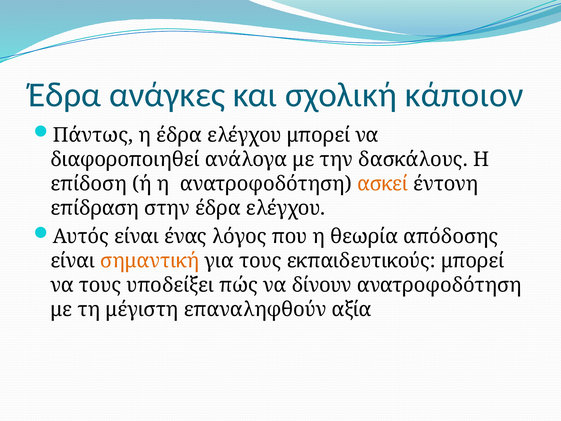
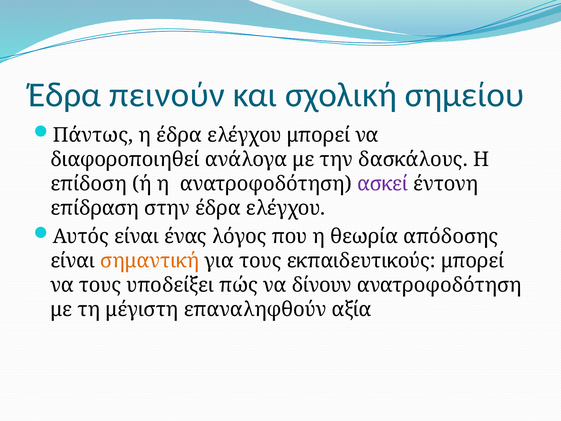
ανάγκες: ανάγκες -> πεινούν
κάποιον: κάποιον -> σημείου
ασκεί colour: orange -> purple
